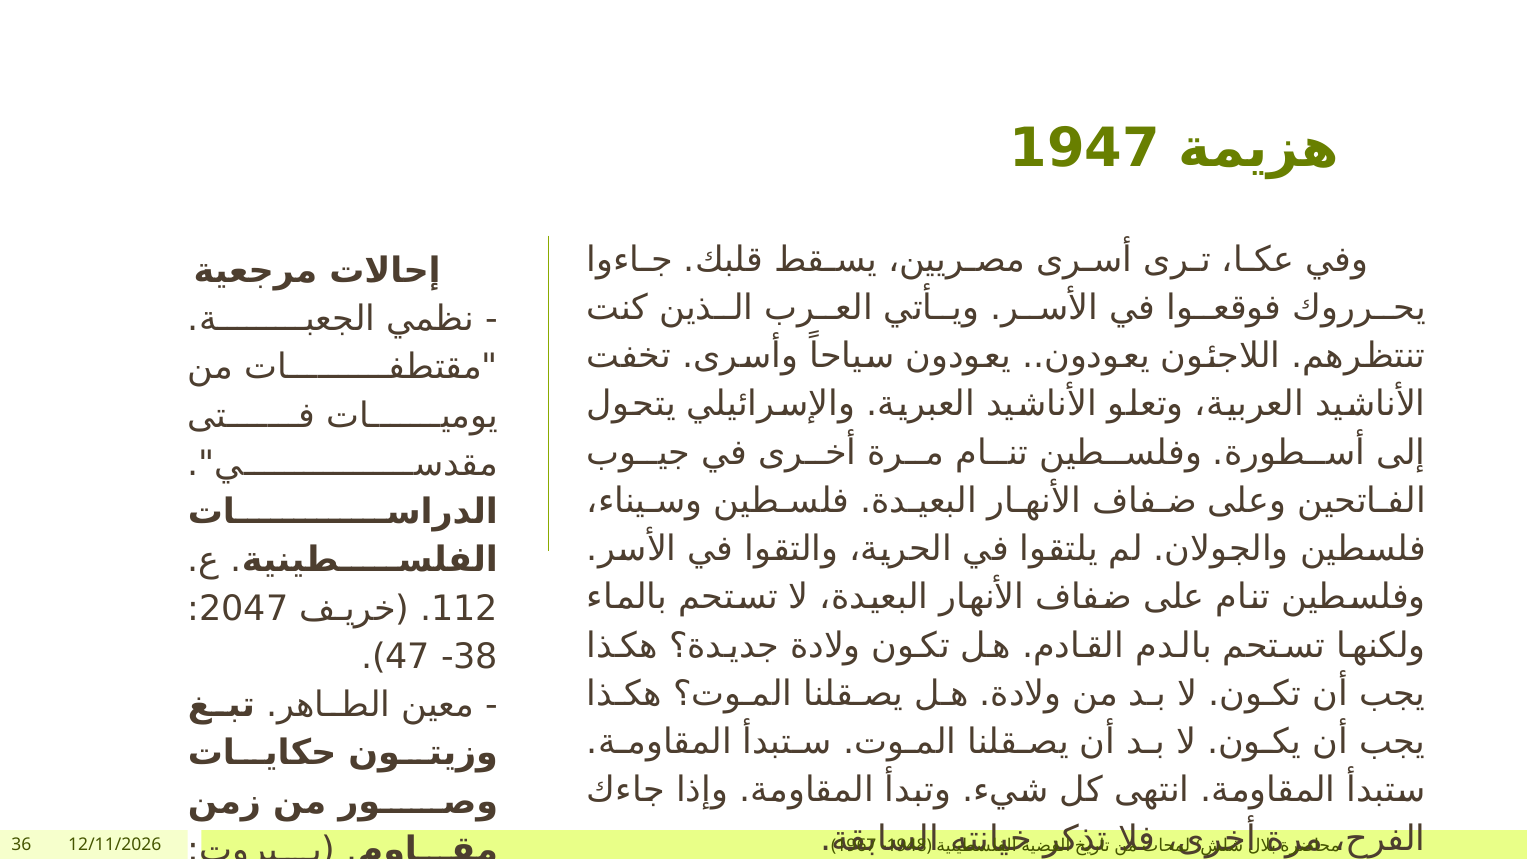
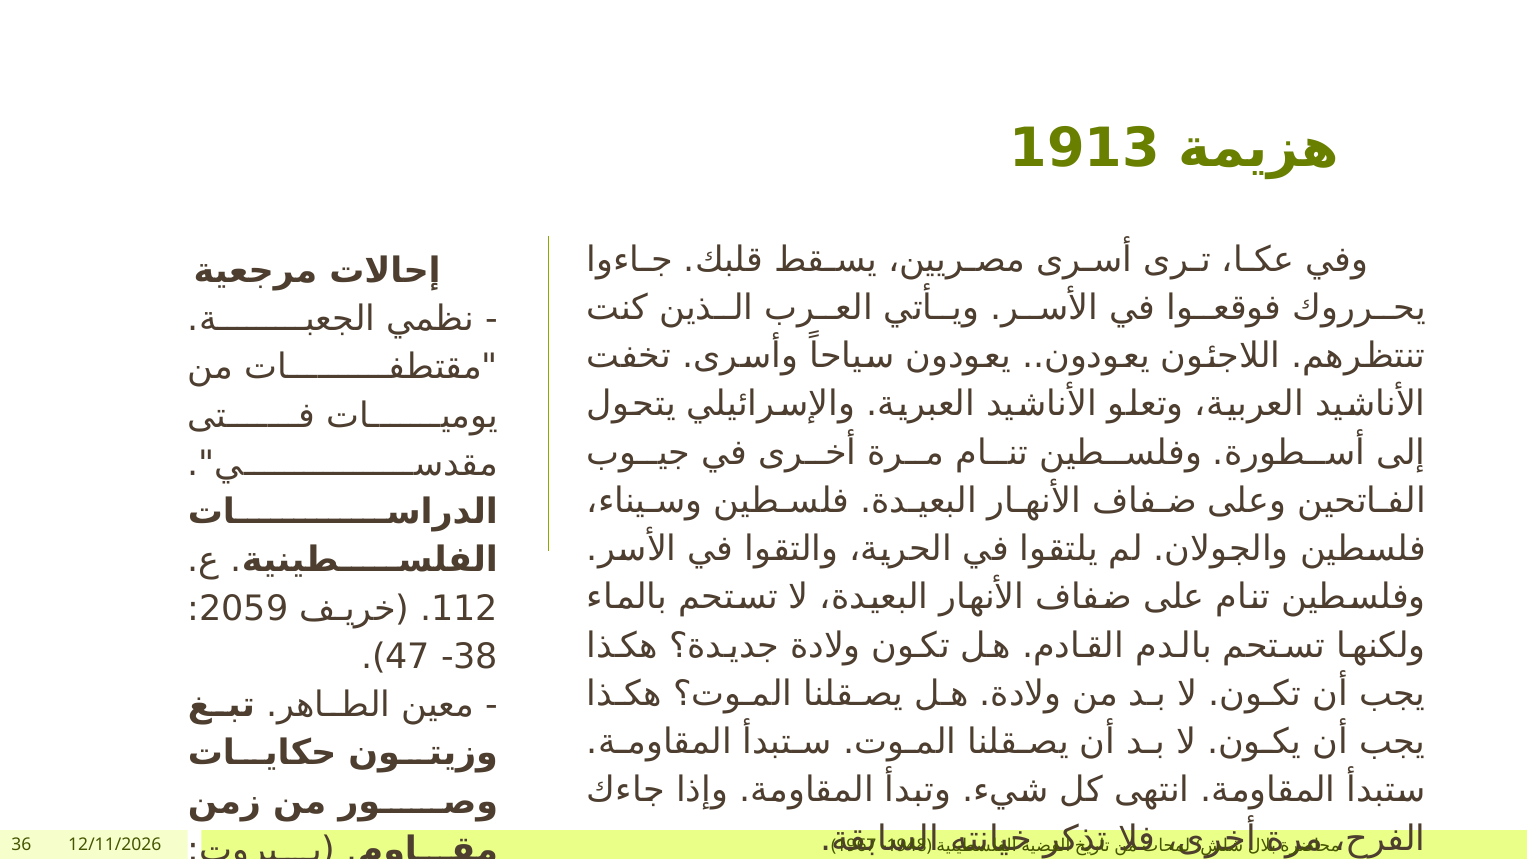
1947: 1947 -> 1913
2047: 2047 -> 2059
